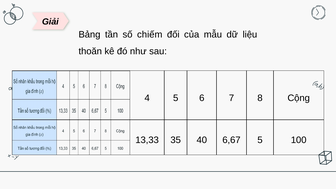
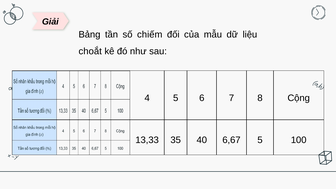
thoăn: thoăn -> choắt
